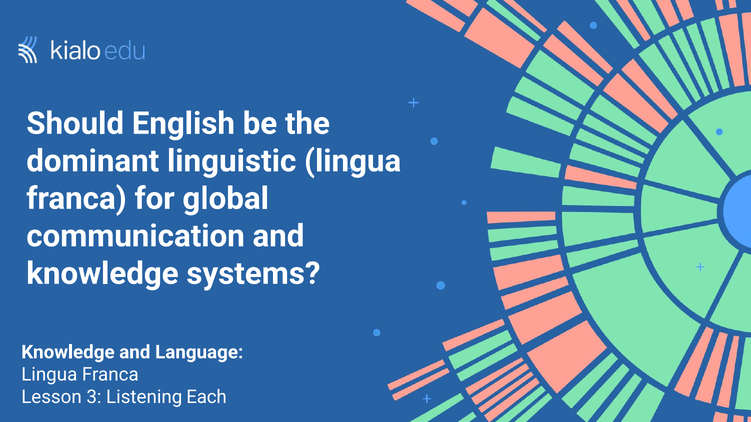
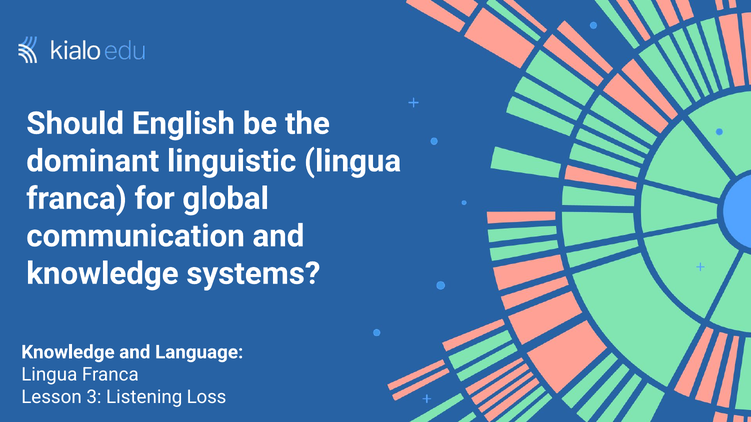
Each: Each -> Loss
